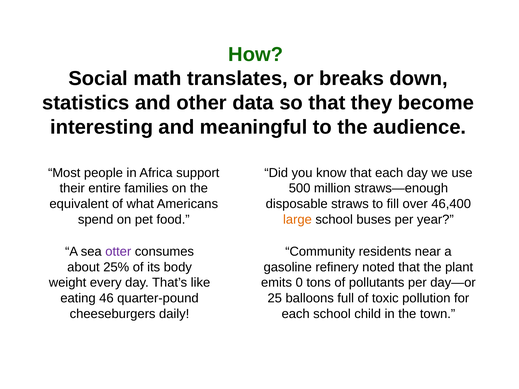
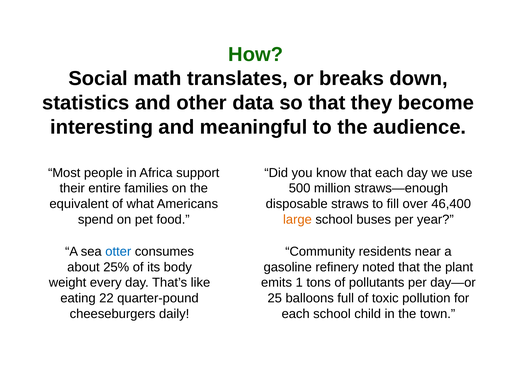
otter colour: purple -> blue
0: 0 -> 1
46: 46 -> 22
